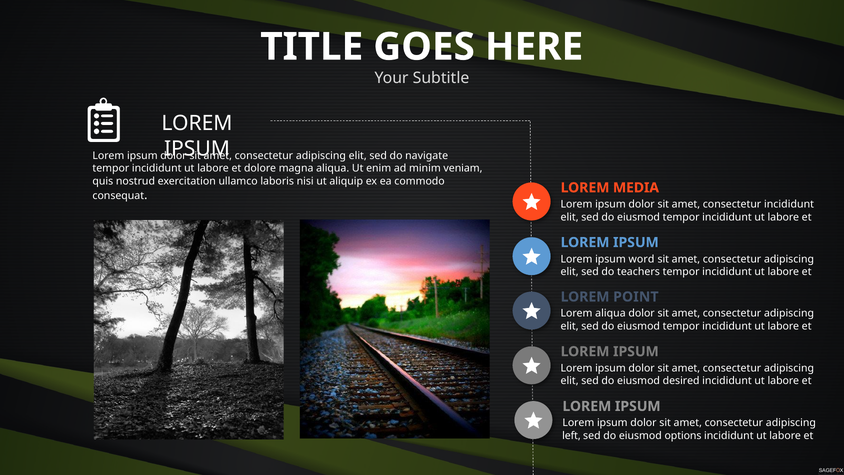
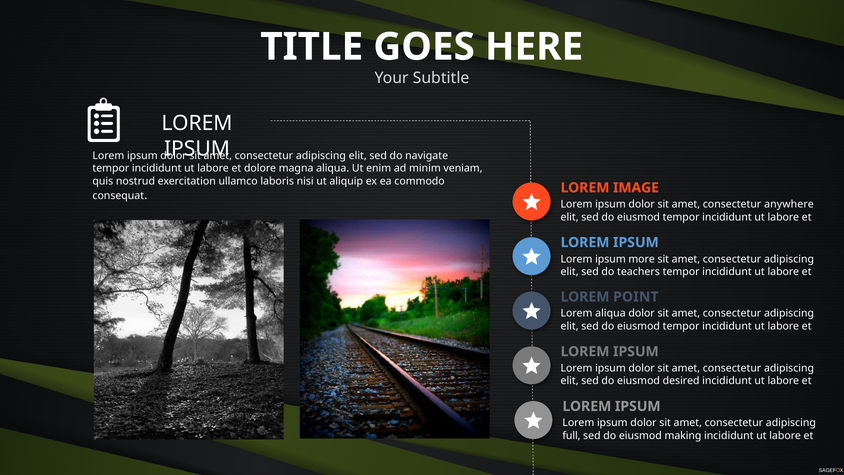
MEDIA: MEDIA -> IMAGE
consectetur incididunt: incididunt -> anywhere
word: word -> more
left: left -> full
options: options -> making
